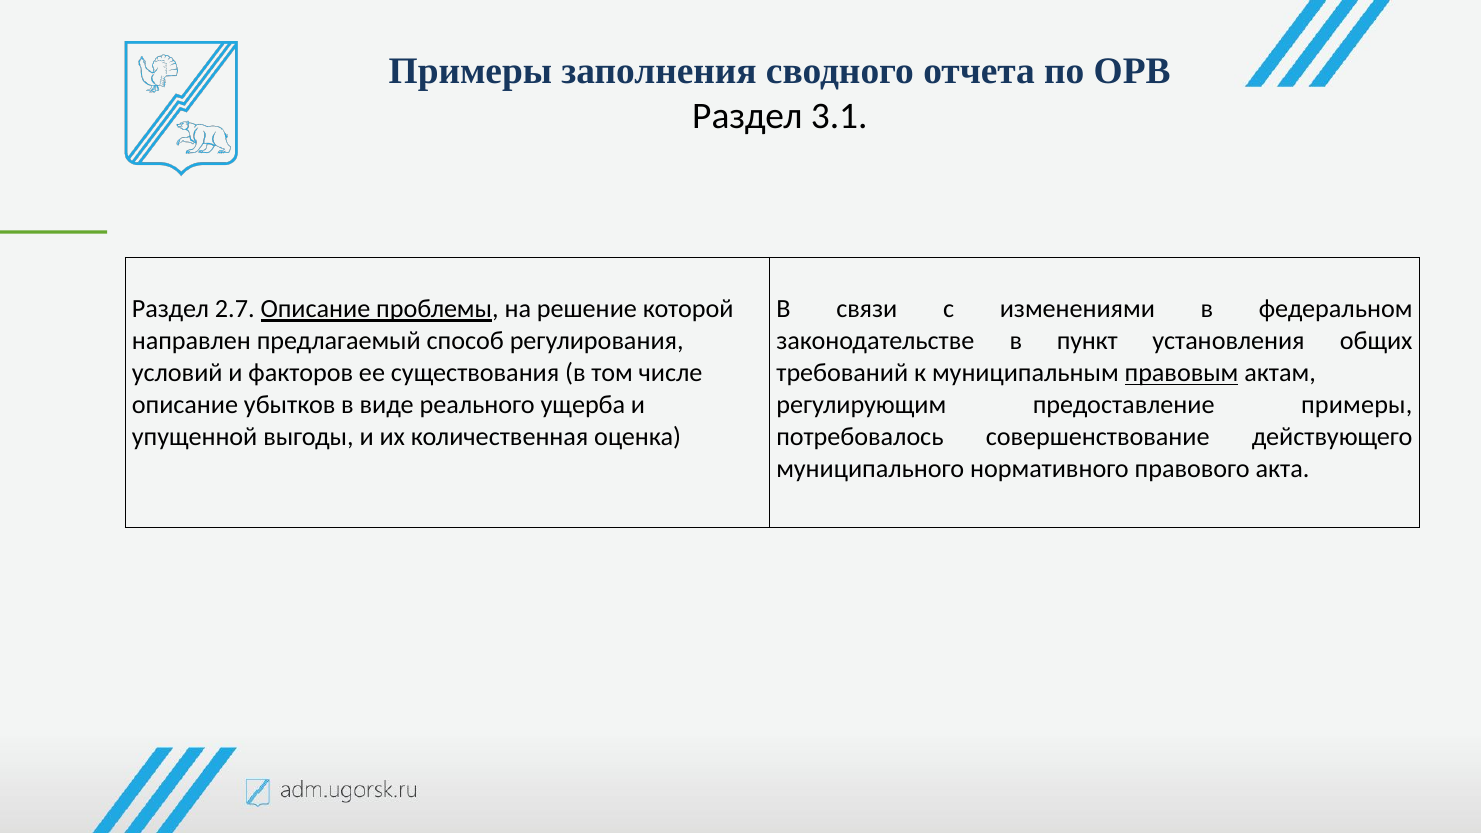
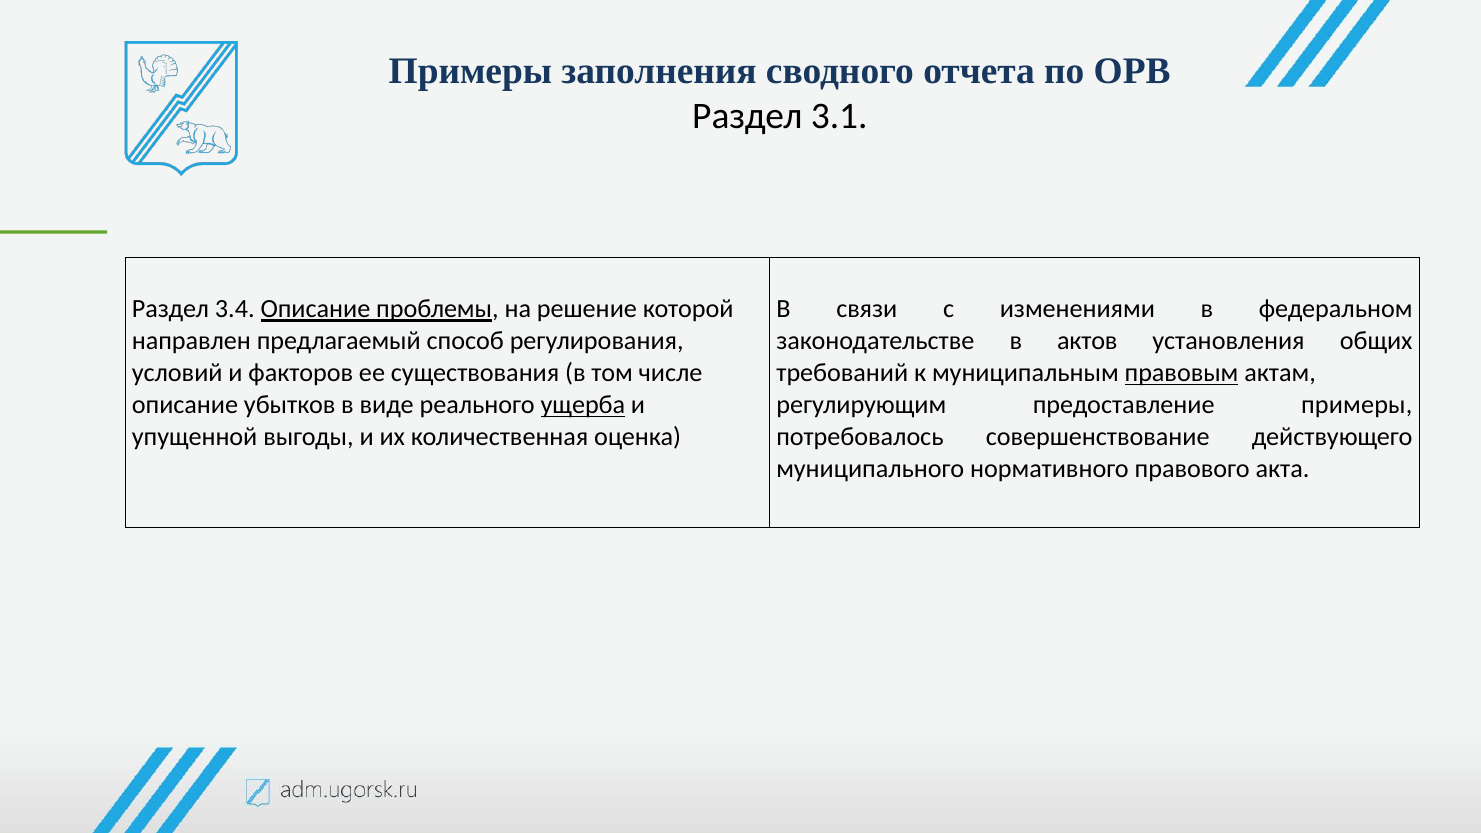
2.7: 2.7 -> 3.4
пункт: пункт -> актов
ущерба underline: none -> present
